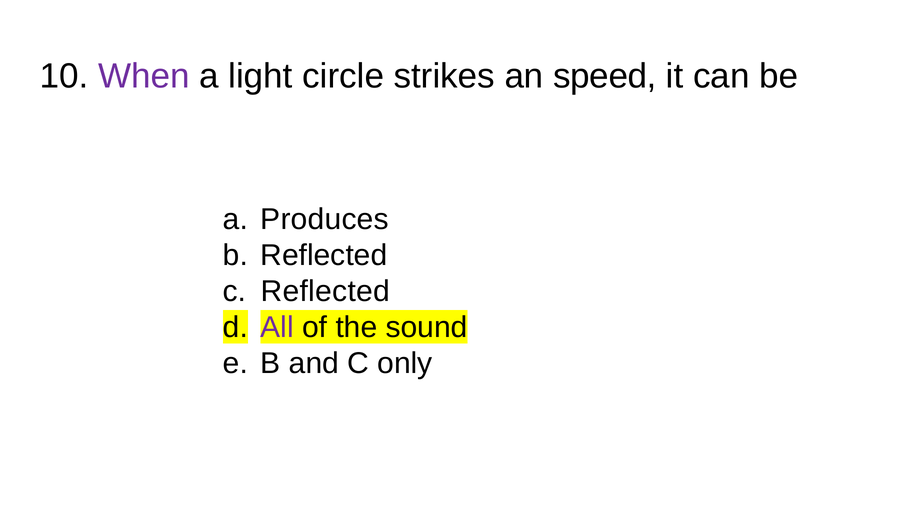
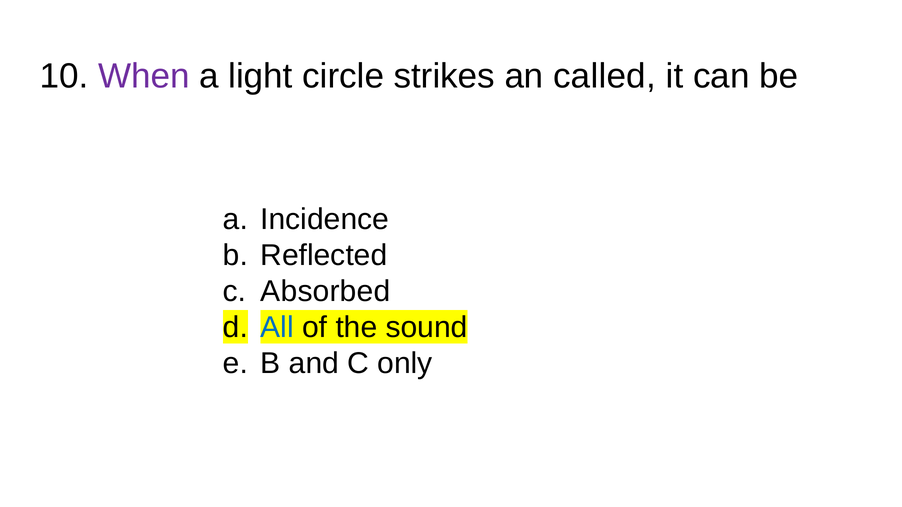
speed: speed -> called
Produces: Produces -> Incidence
c Reflected: Reflected -> Absorbed
All colour: purple -> blue
